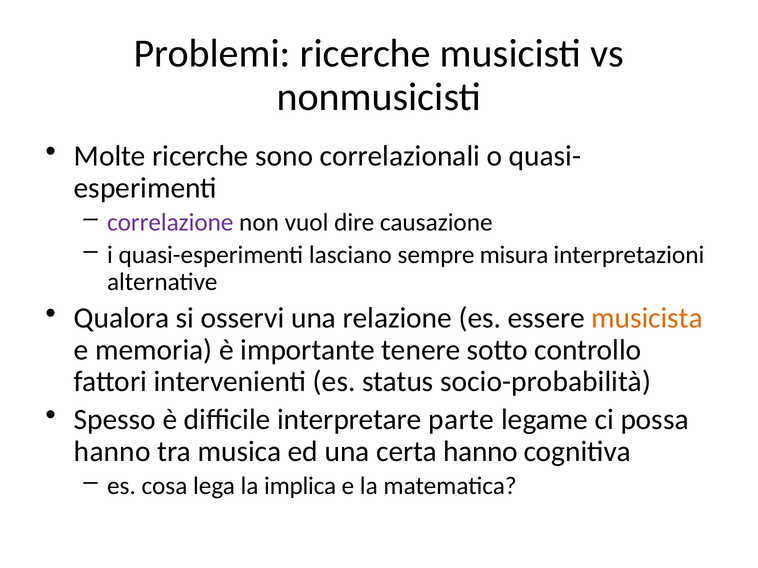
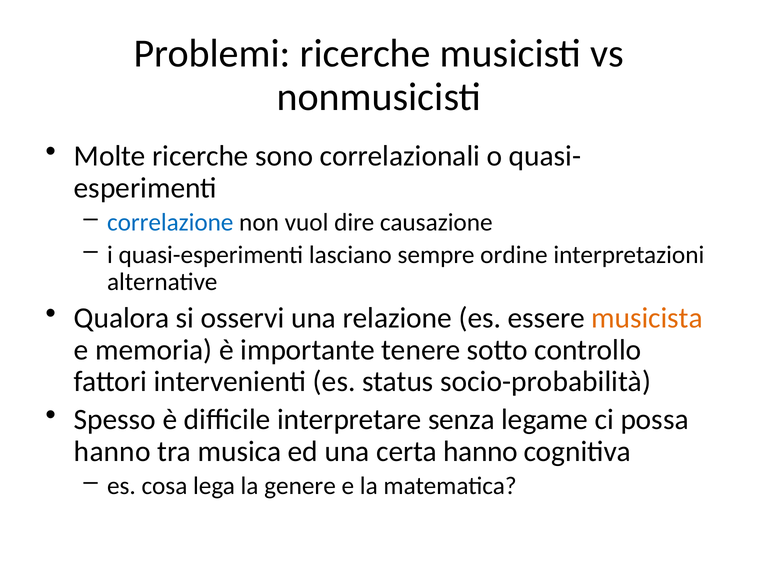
correlazione colour: purple -> blue
misura: misura -> ordine
parte: parte -> senza
implica: implica -> genere
